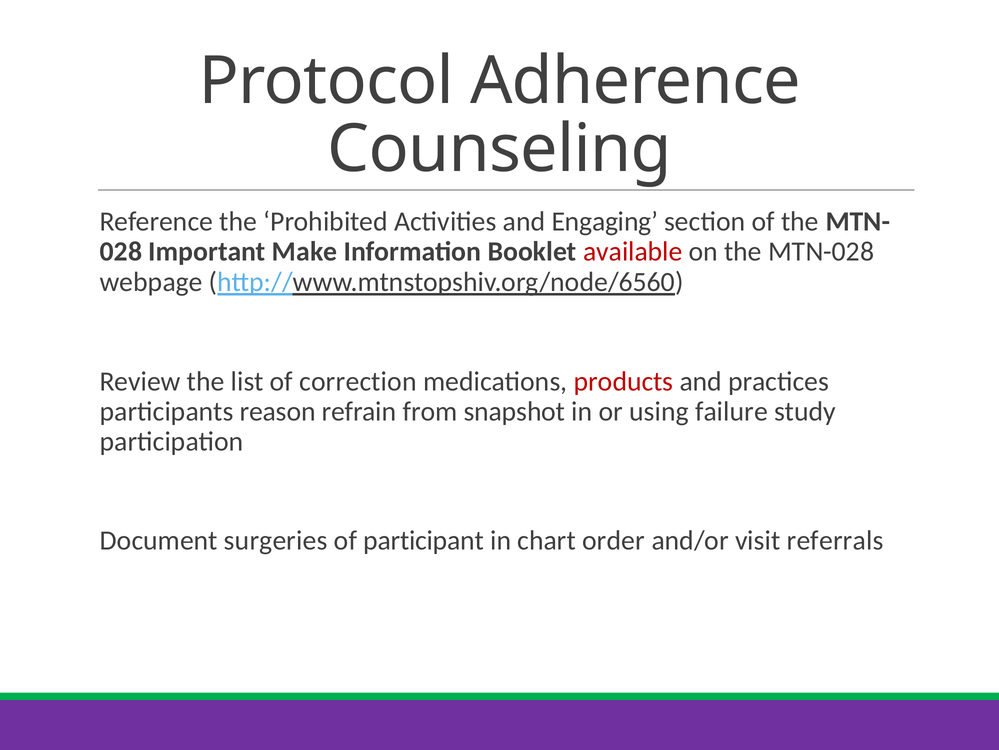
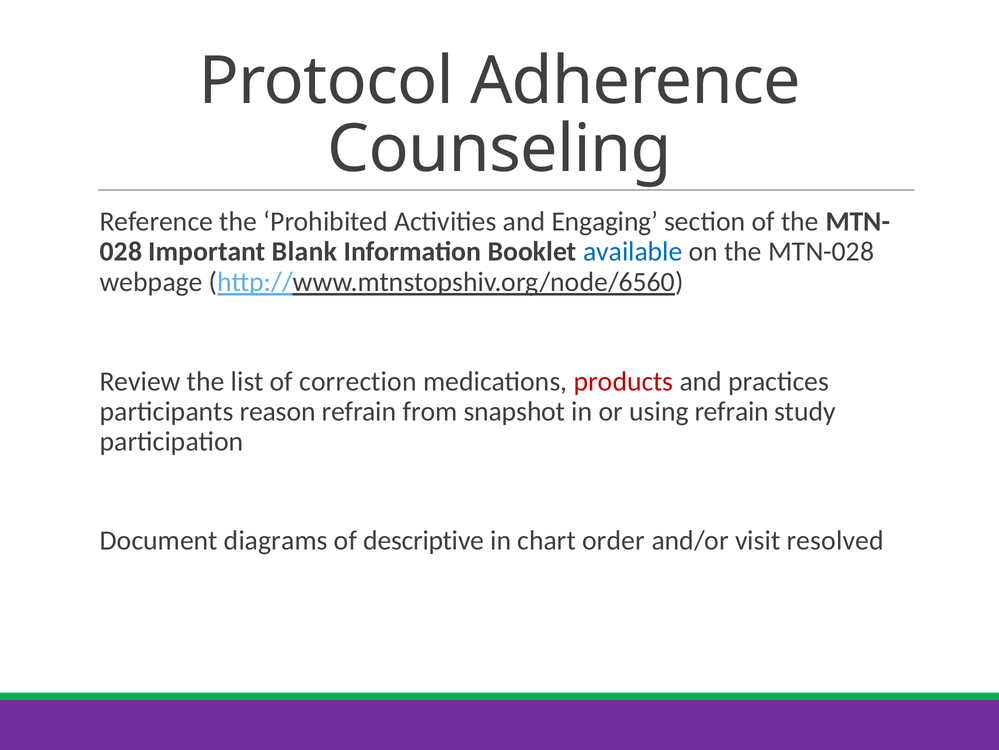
Make: Make -> Blank
available colour: red -> blue
using failure: failure -> refrain
surgeries: surgeries -> diagrams
participant: participant -> descriptive
referrals: referrals -> resolved
